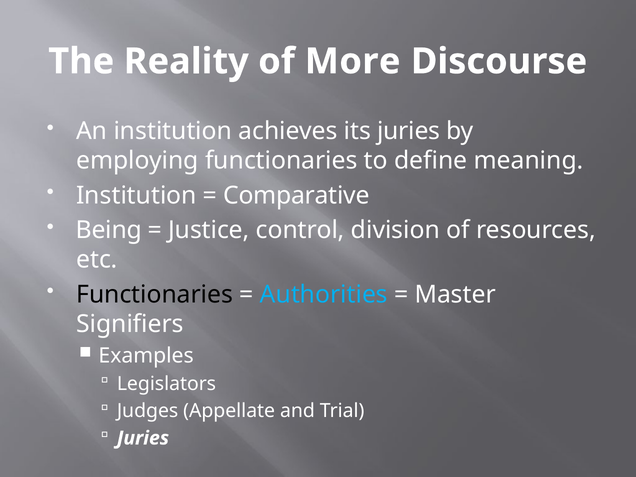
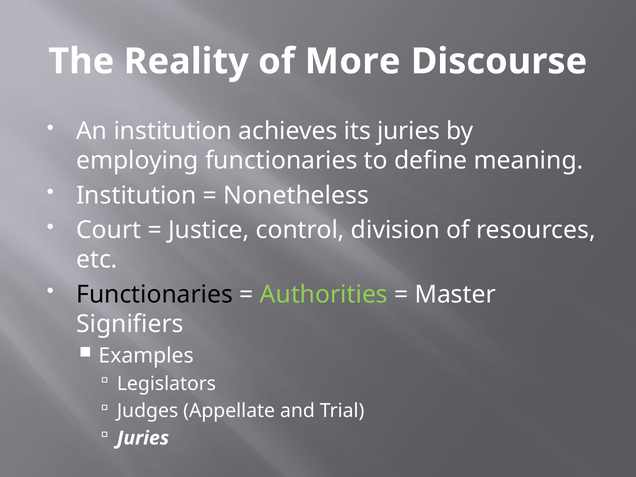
Comparative: Comparative -> Nonetheless
Being: Being -> Court
Authorities colour: light blue -> light green
